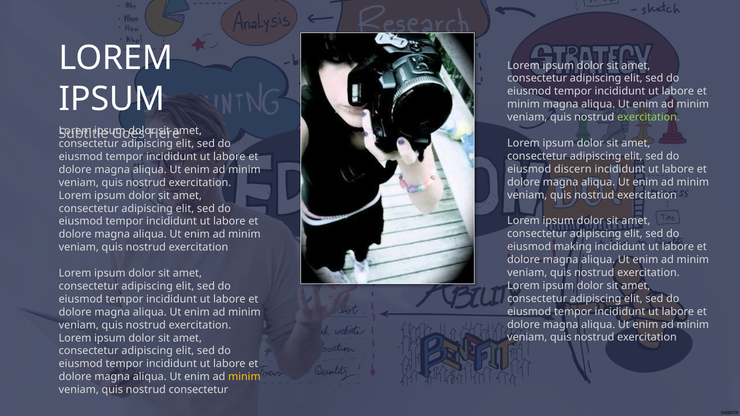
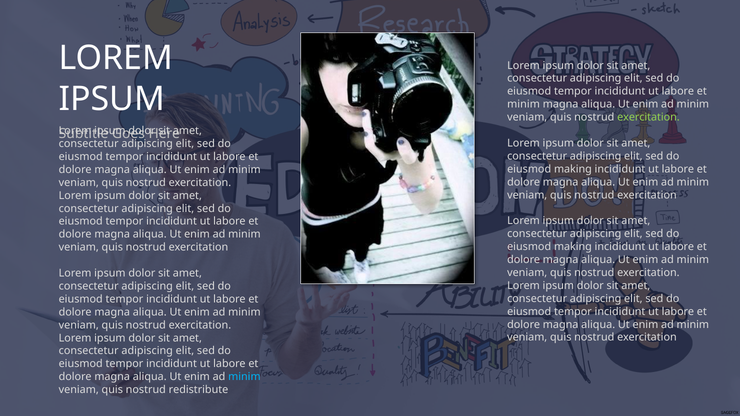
discern at (573, 169): discern -> making
minim at (244, 377) colour: yellow -> light blue
nostrud consectetur: consectetur -> redistribute
